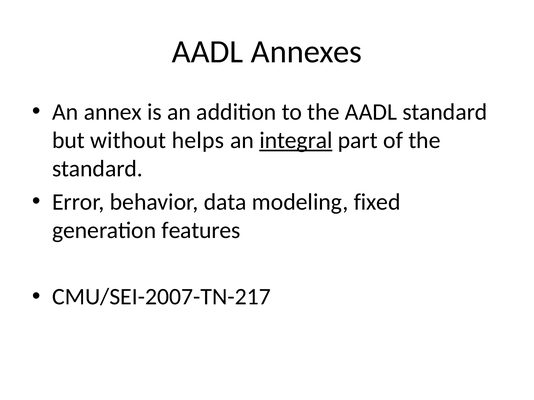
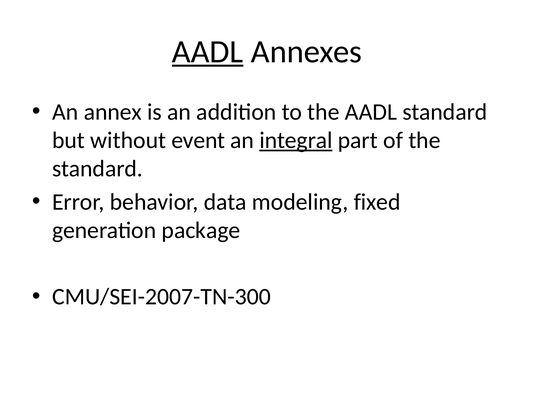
AADL at (208, 52) underline: none -> present
helps: helps -> event
features: features -> package
CMU/SEI-2007-TN-217: CMU/SEI-2007-TN-217 -> CMU/SEI-2007-TN-300
